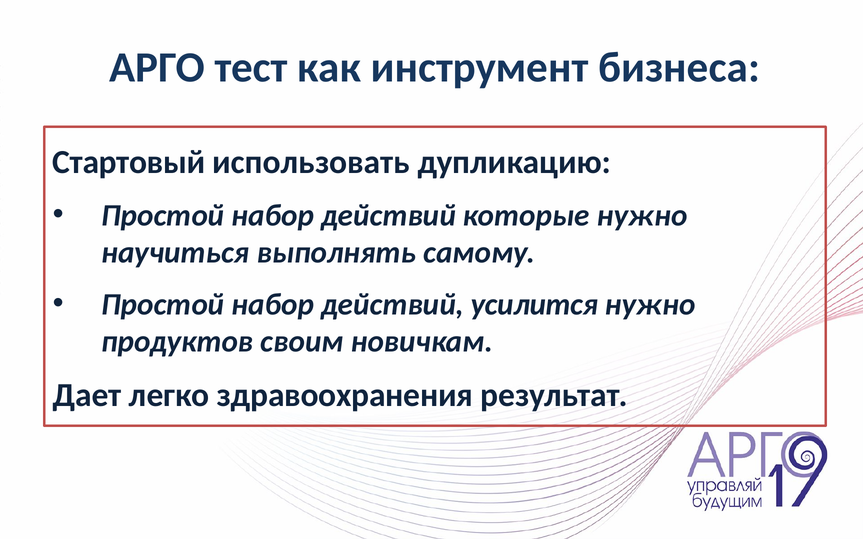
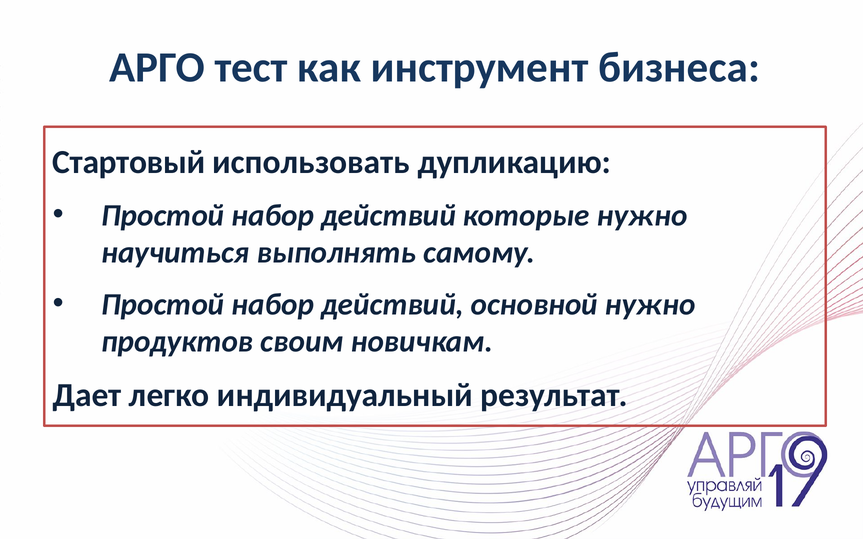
усилится: усилится -> основной
здравоохранения: здравоохранения -> индивидуальный
